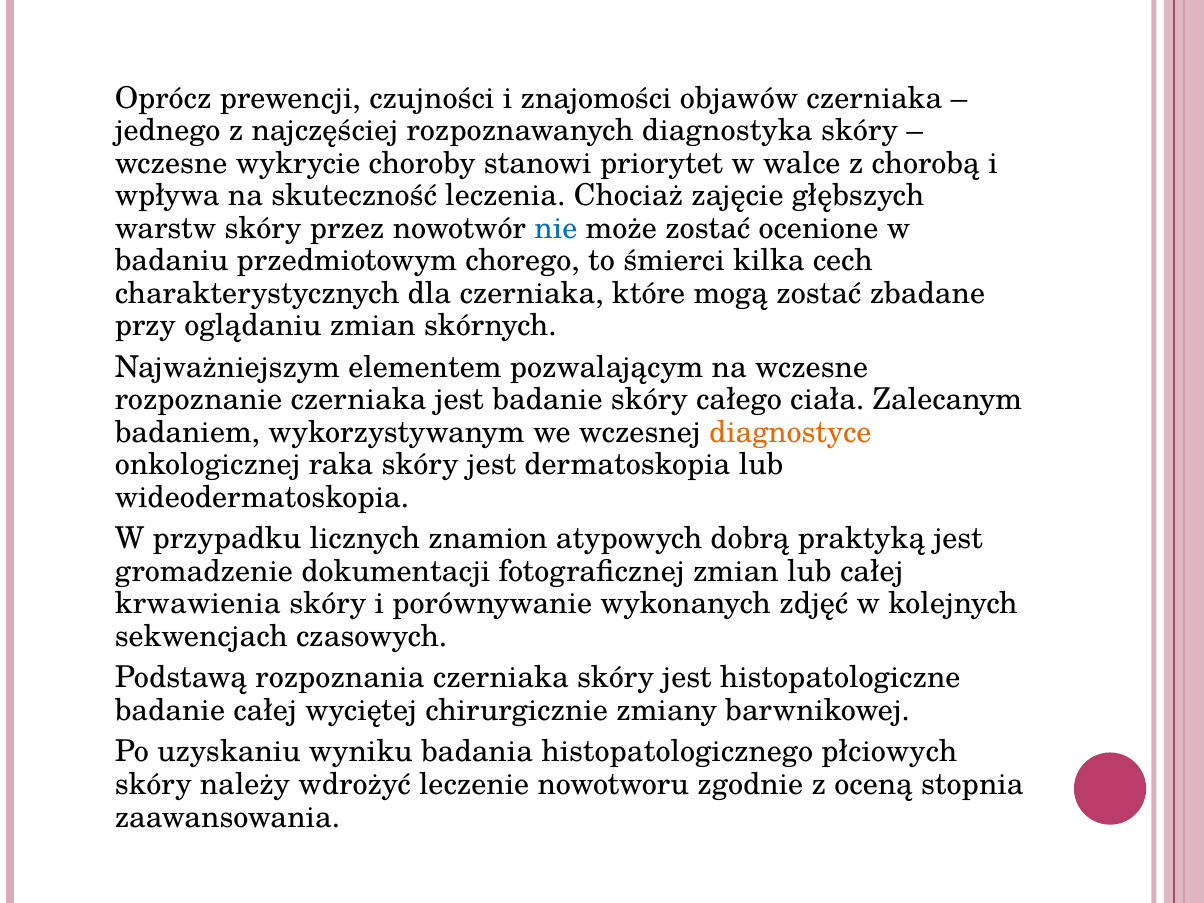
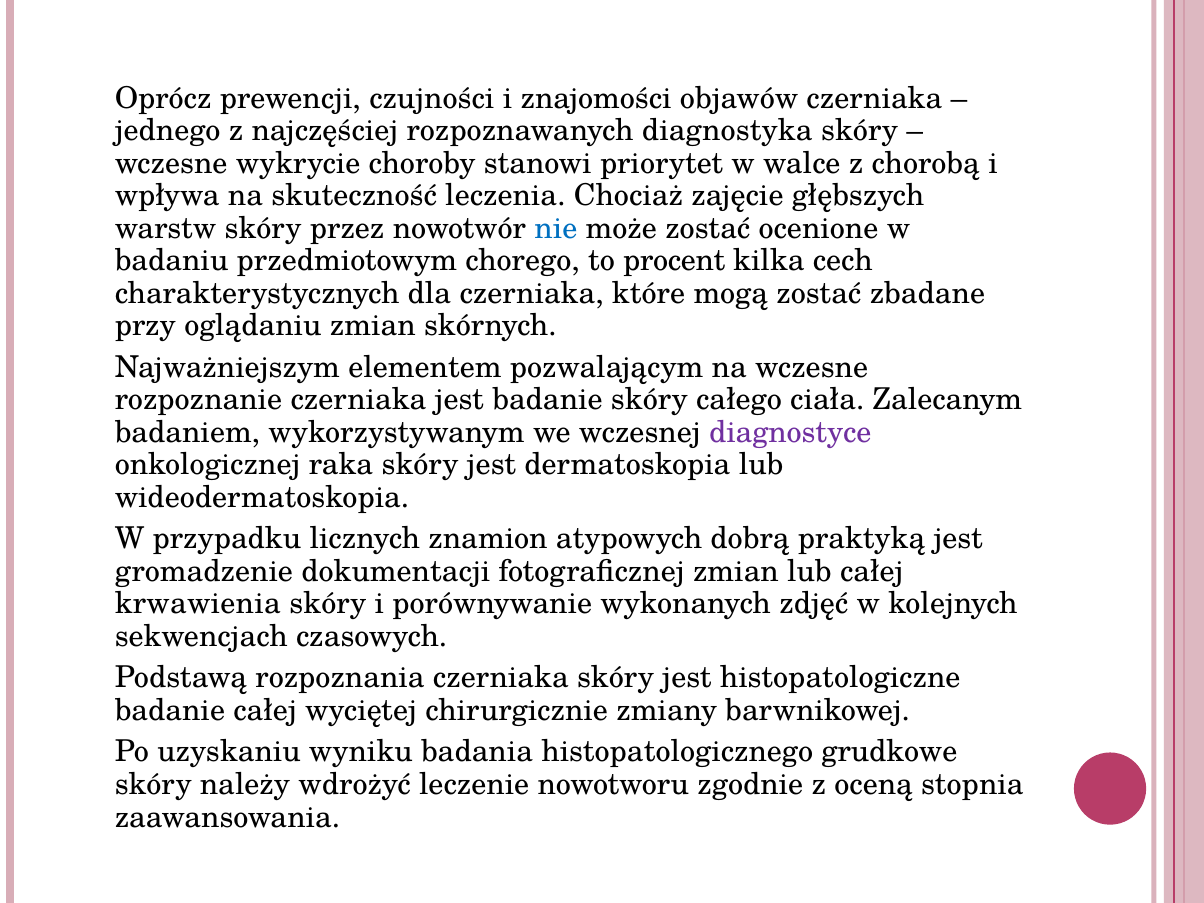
śmierci: śmierci -> procent
diagnostyce colour: orange -> purple
płciowych: płciowych -> grudkowe
